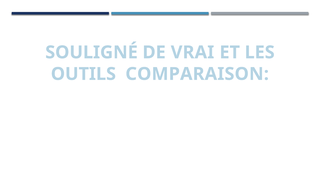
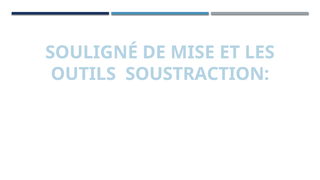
VRAI: VRAI -> MISE
COMPARAISON: COMPARAISON -> SOUSTRACTION
